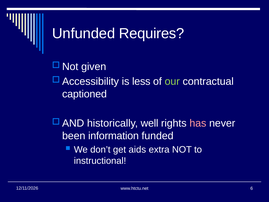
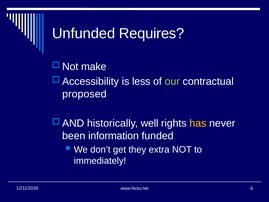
given: given -> make
captioned: captioned -> proposed
has colour: pink -> yellow
aids: aids -> they
instructional: instructional -> immediately
